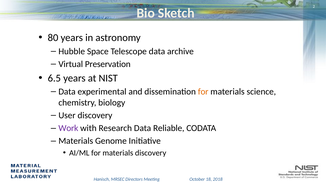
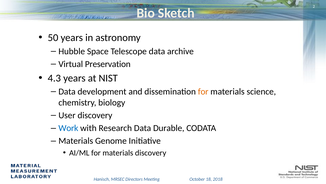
80: 80 -> 50
6.5: 6.5 -> 4.3
experimental: experimental -> development
Work colour: purple -> blue
Reliable: Reliable -> Durable
